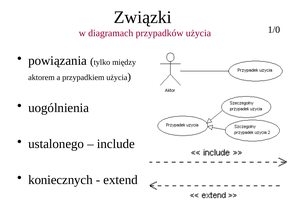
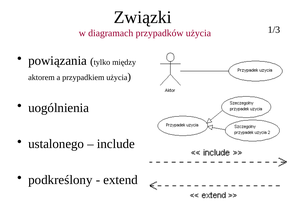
1/0: 1/0 -> 1/3
koniecznych: koniecznych -> podkreślony
